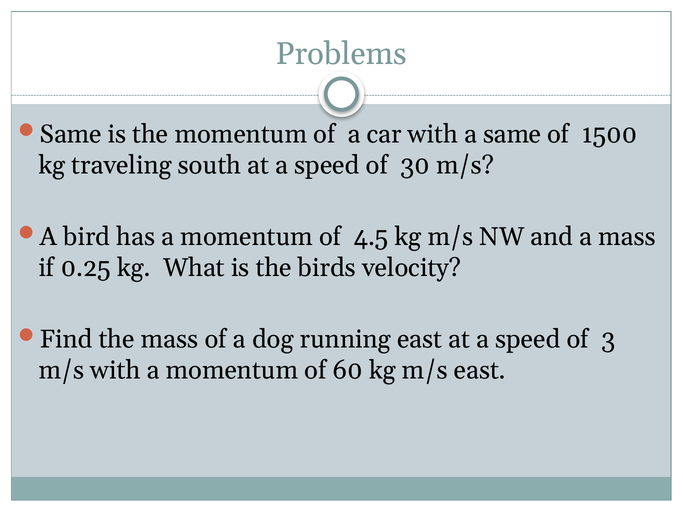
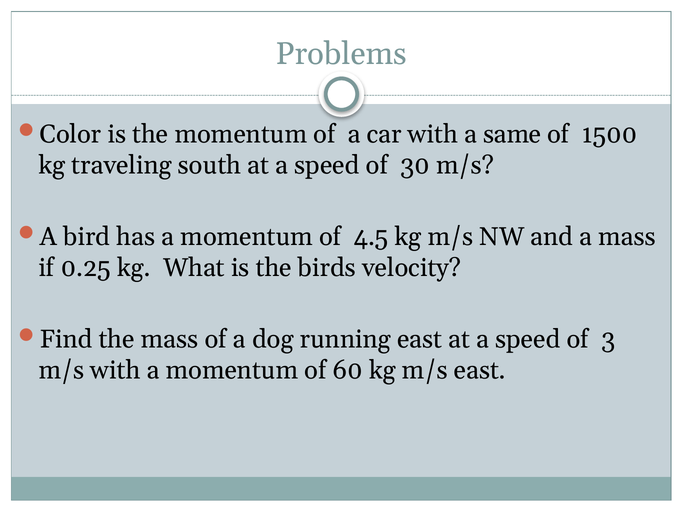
Same at (71, 135): Same -> Color
